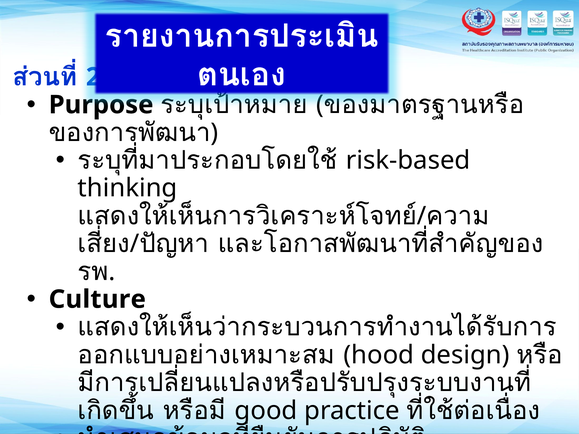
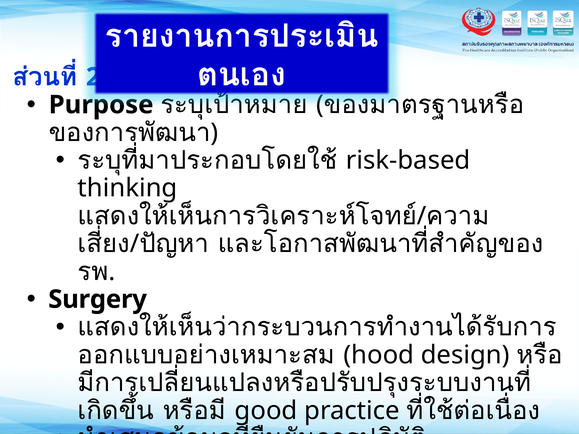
Culture: Culture -> Surgery
